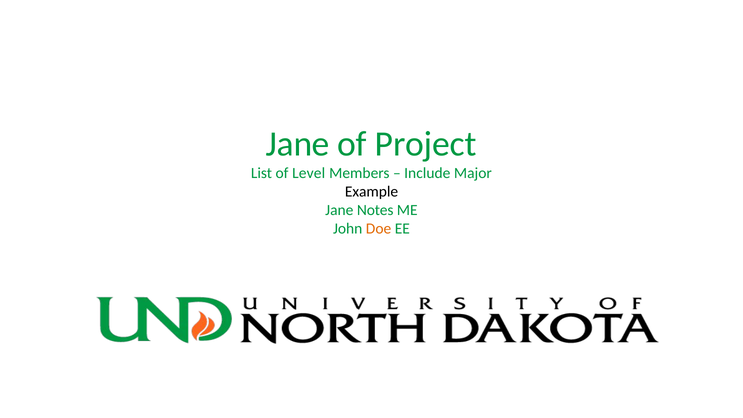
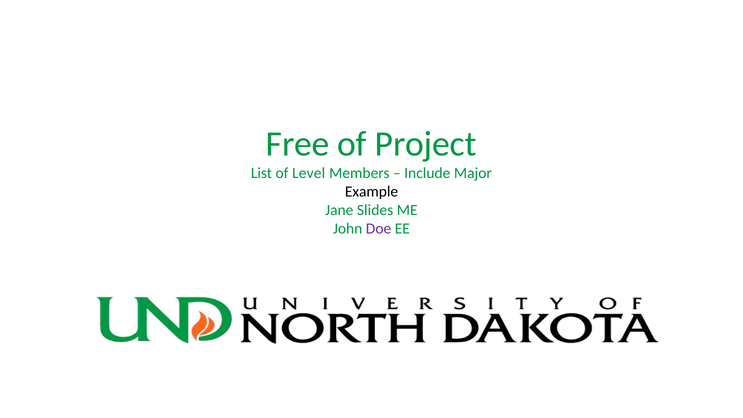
Jane at (298, 144): Jane -> Free
Notes: Notes -> Slides
Doe colour: orange -> purple
